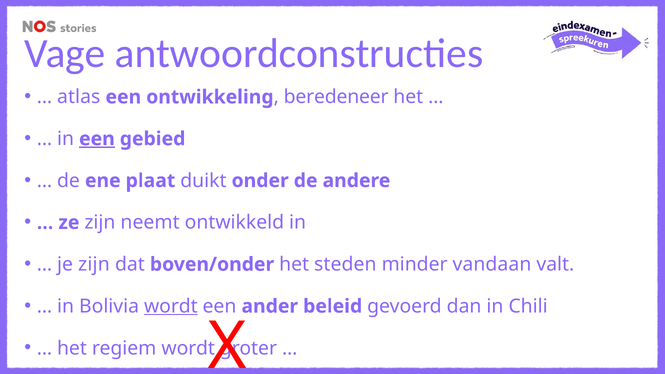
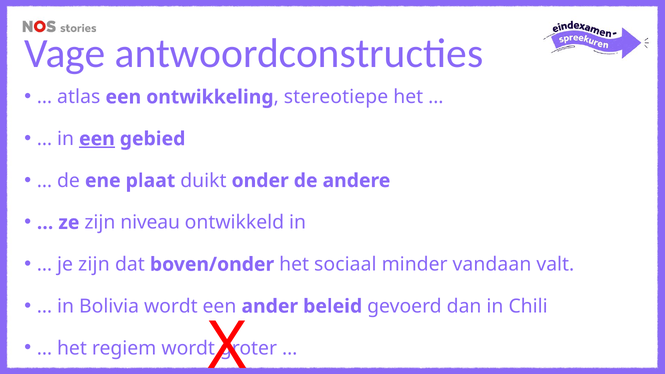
beredeneer: beredeneer -> stereotiepe
neemt: neemt -> niveau
steden: steden -> sociaal
wordt at (171, 306) underline: present -> none
